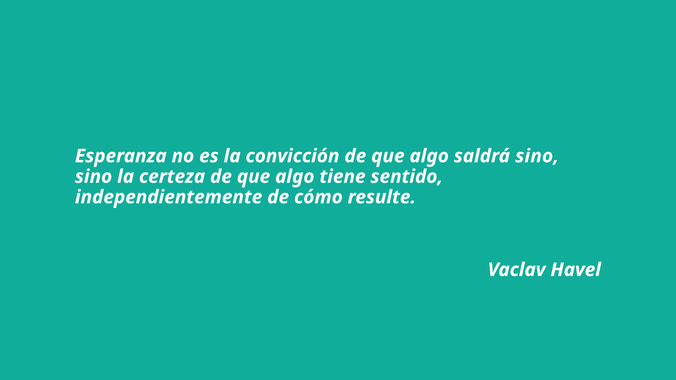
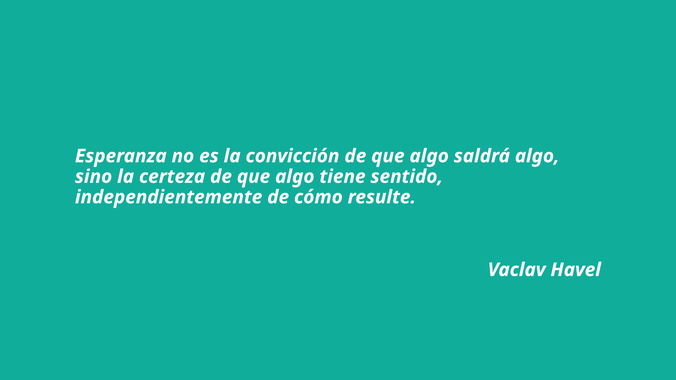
saldrá sino: sino -> algo
